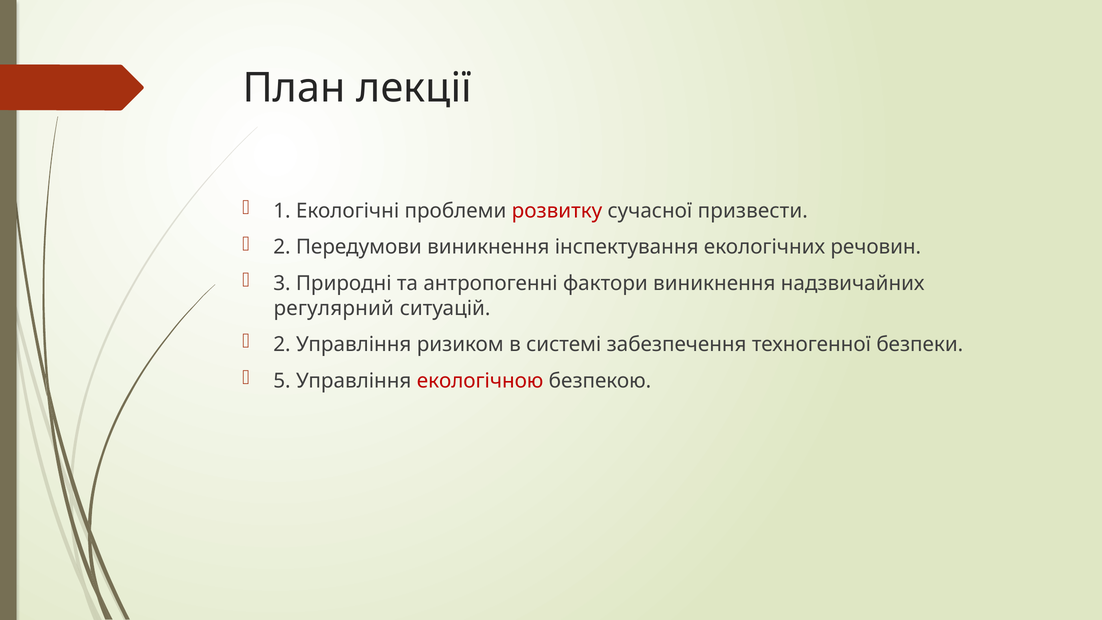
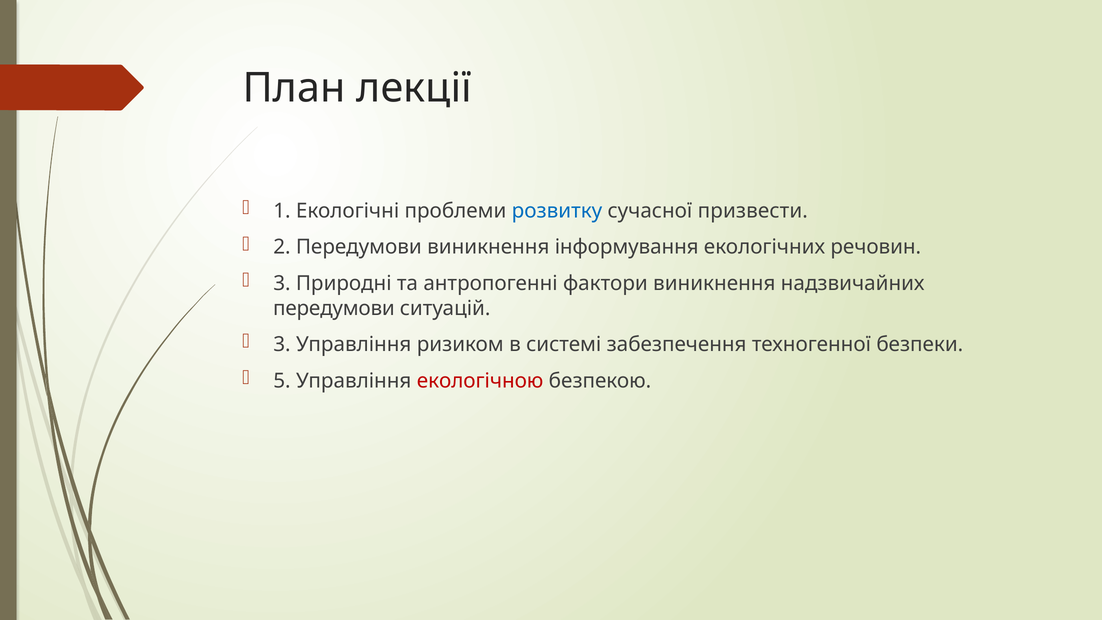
розвитку colour: red -> blue
інспектування: інспектування -> інформування
регулярний at (334, 308): регулярний -> передумови
2 at (282, 344): 2 -> 3
